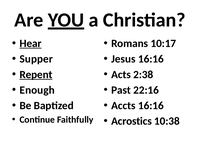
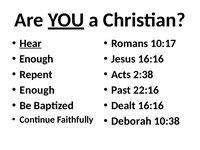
Supper at (36, 59): Supper -> Enough
Repent underline: present -> none
Accts: Accts -> Dealt
Acrostics: Acrostics -> Deborah
